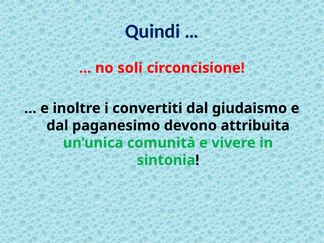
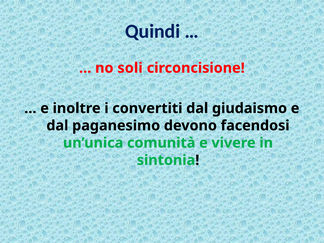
attribuita: attribuita -> facendosi
